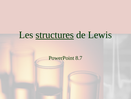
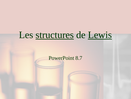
Lewis underline: none -> present
